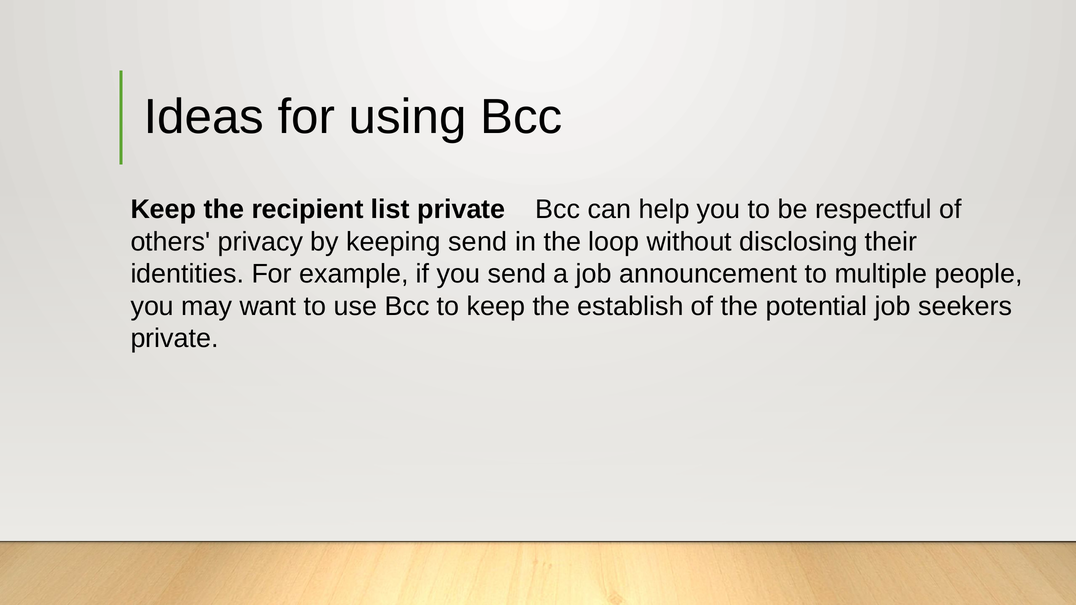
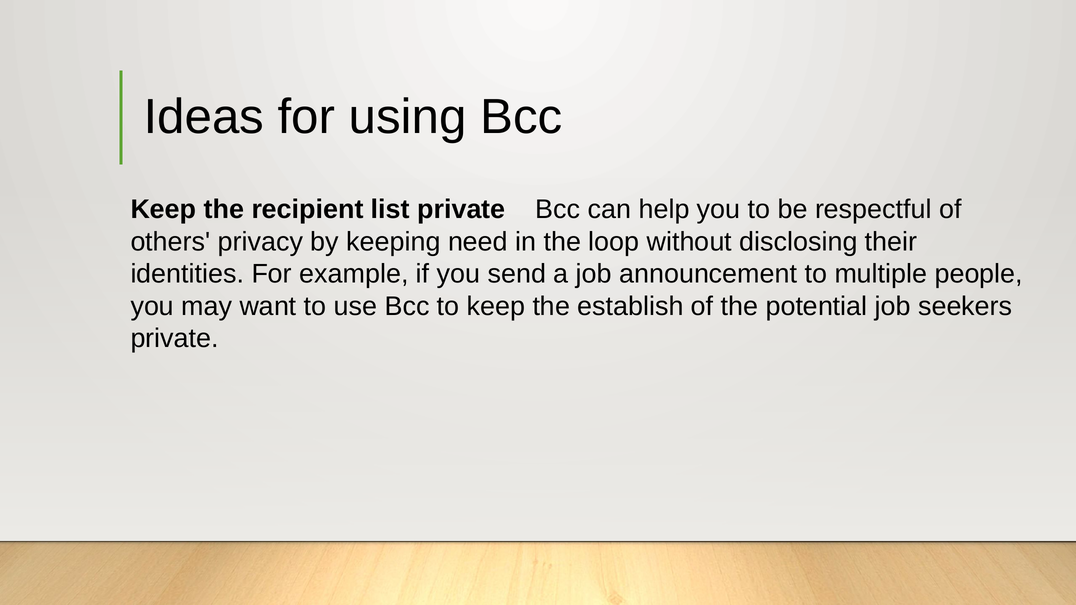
keeping send: send -> need
